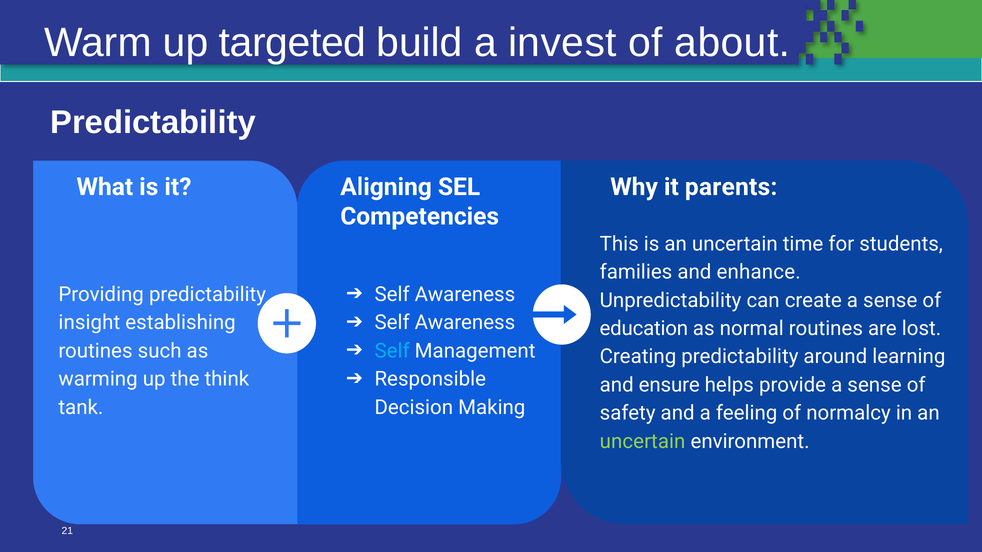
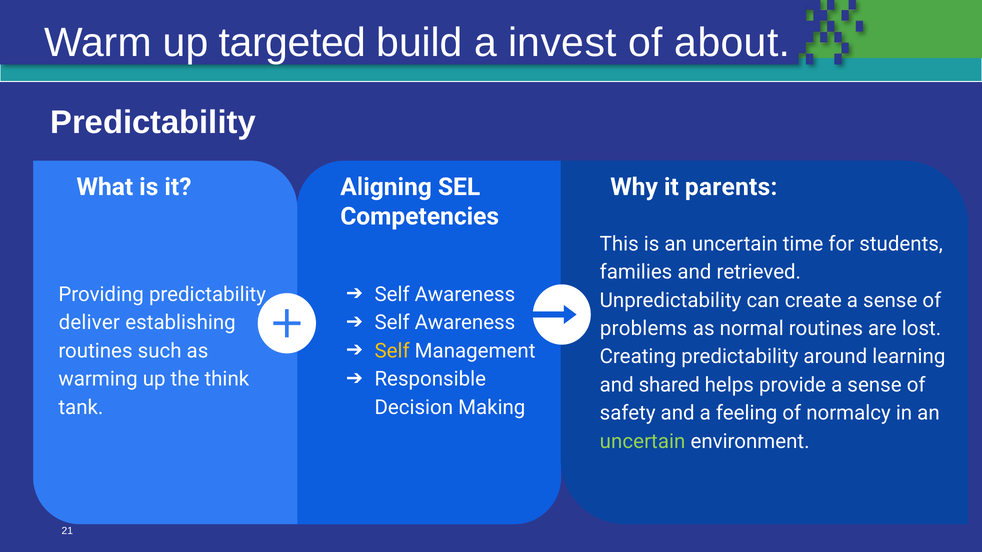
enhance: enhance -> retrieved
insight: insight -> deliver
education: education -> problems
Self at (392, 351) colour: light blue -> yellow
ensure: ensure -> shared
